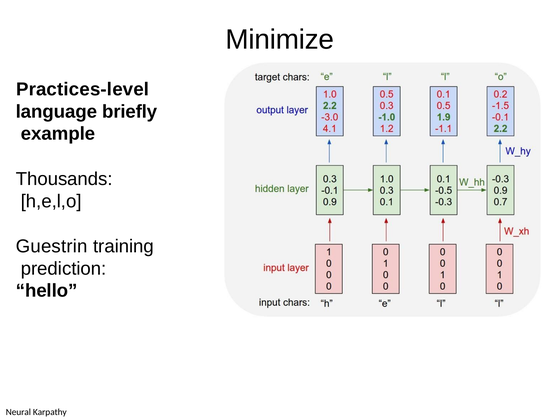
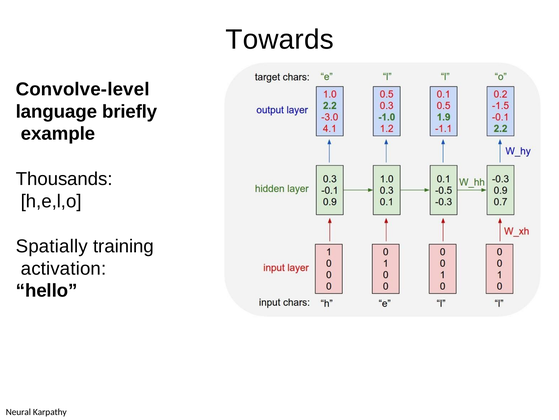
Minimize: Minimize -> Towards
Practices-level: Practices-level -> Convolve-level
Guestrin: Guestrin -> Spatially
prediction: prediction -> activation
